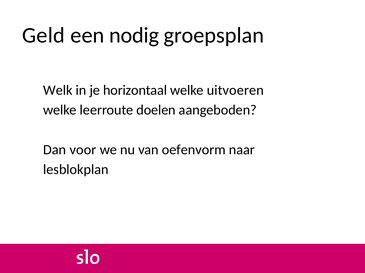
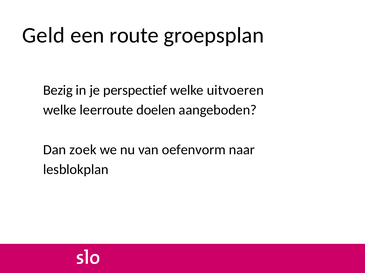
nodig: nodig -> route
Welk: Welk -> Bezig
horizontaal: horizontaal -> perspectief
voor: voor -> zoek
